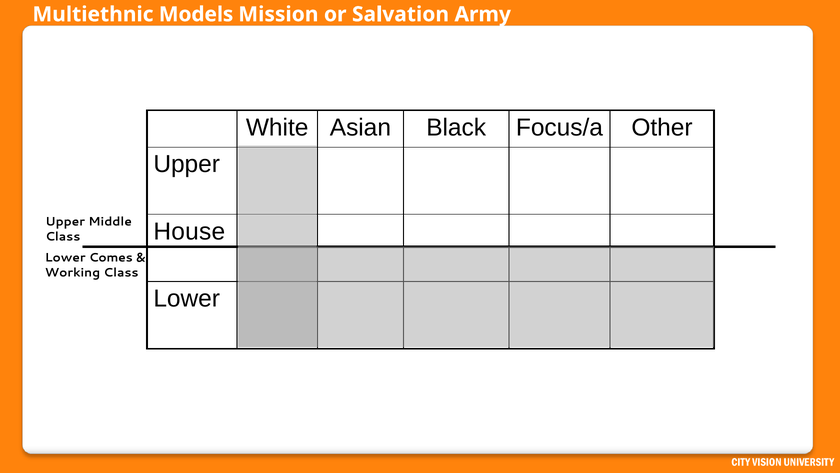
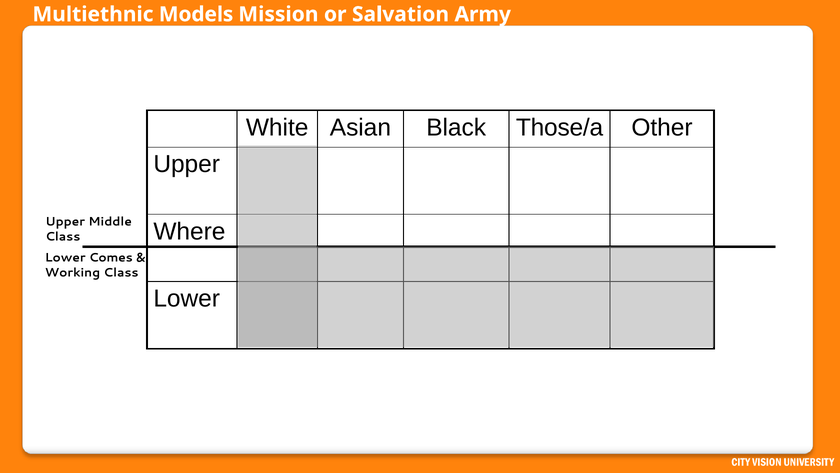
Focus/a: Focus/a -> Those/a
House: House -> Where
